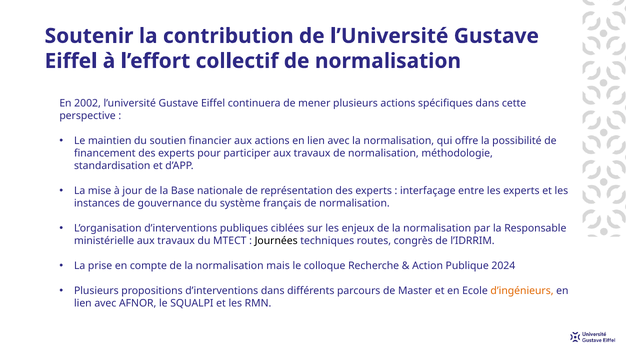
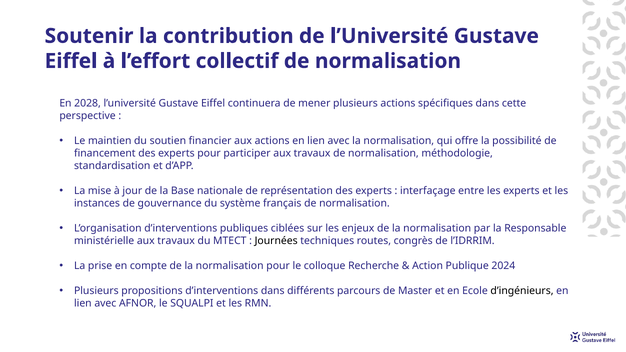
2002: 2002 -> 2028
normalisation mais: mais -> pour
d’ingénieurs colour: orange -> black
